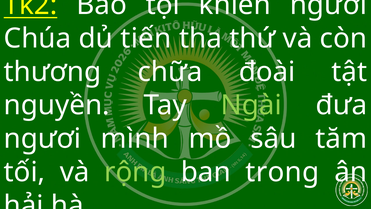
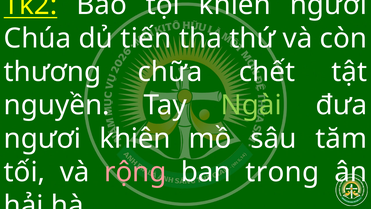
đoài: đoài -> chết
ngươi mình: mình -> khiên
rộng colour: light green -> pink
